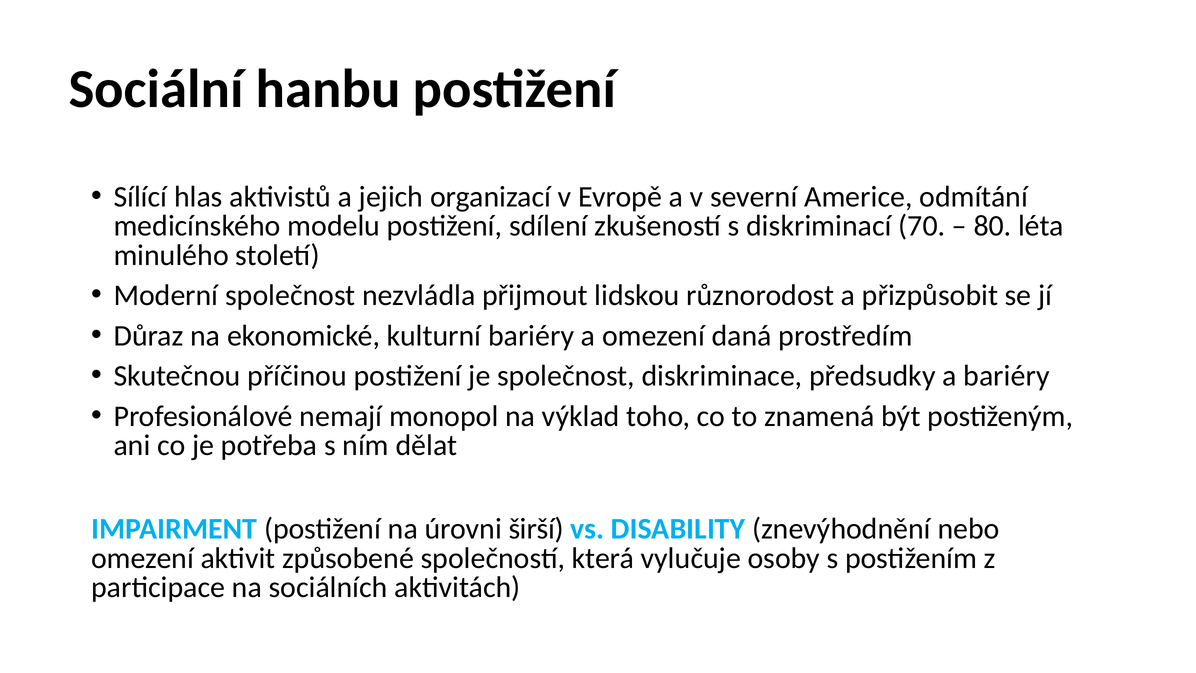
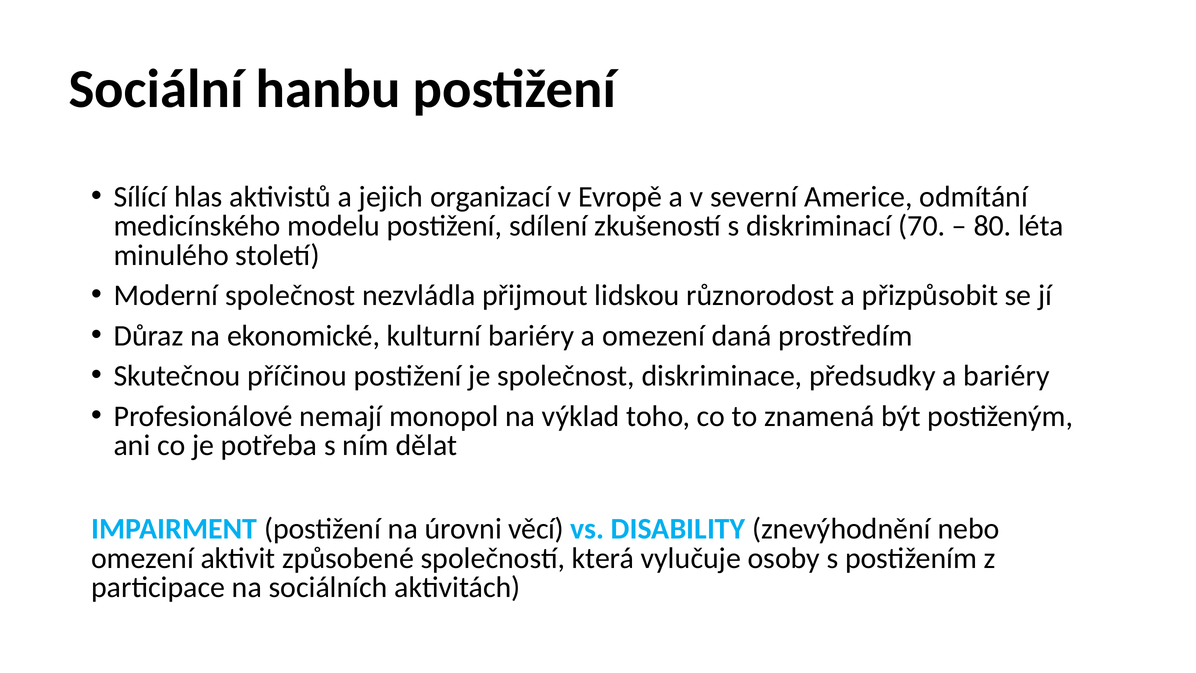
širší: širší -> věcí
